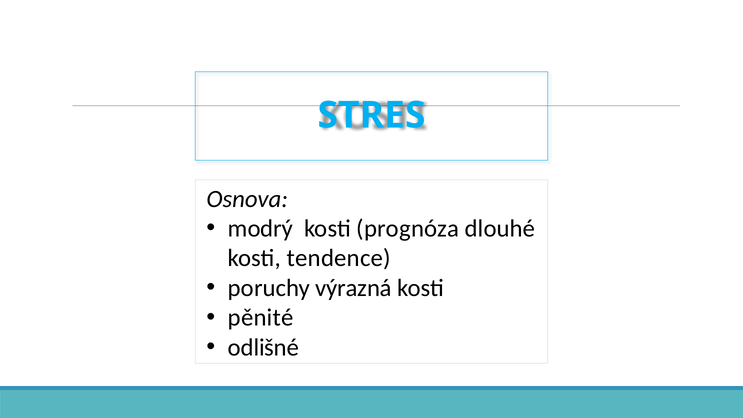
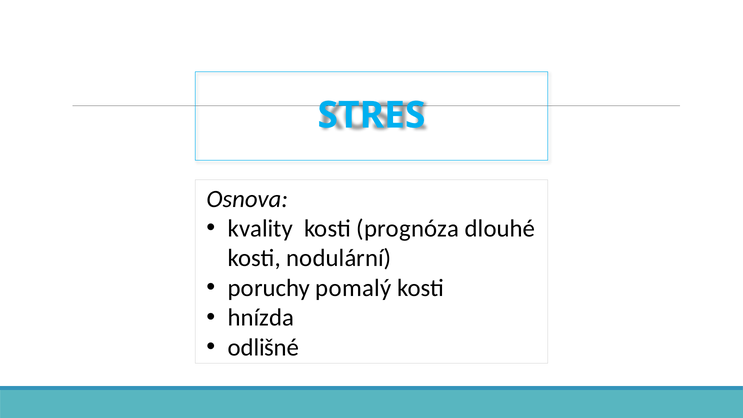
modrý: modrý -> kvality
tendence: tendence -> nodulární
výrazná: výrazná -> pomalý
pěnité: pěnité -> hnízda
